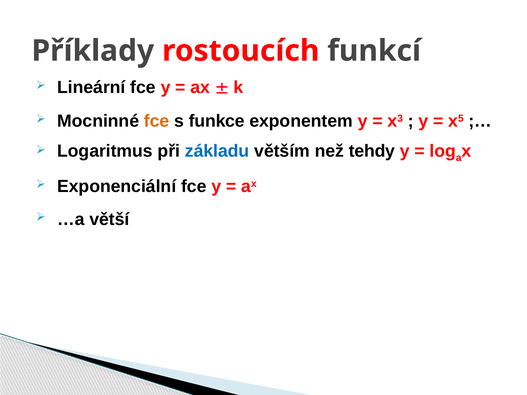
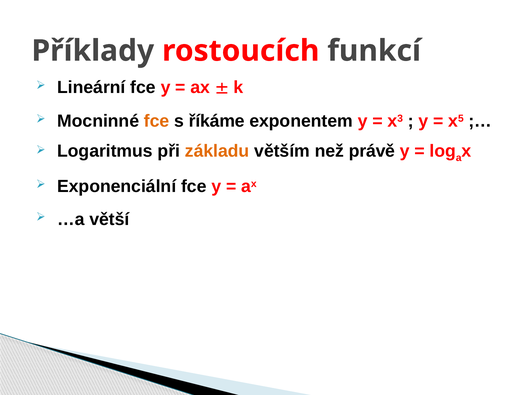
funkce: funkce -> říkáme
základu colour: blue -> orange
tehdy: tehdy -> právě
